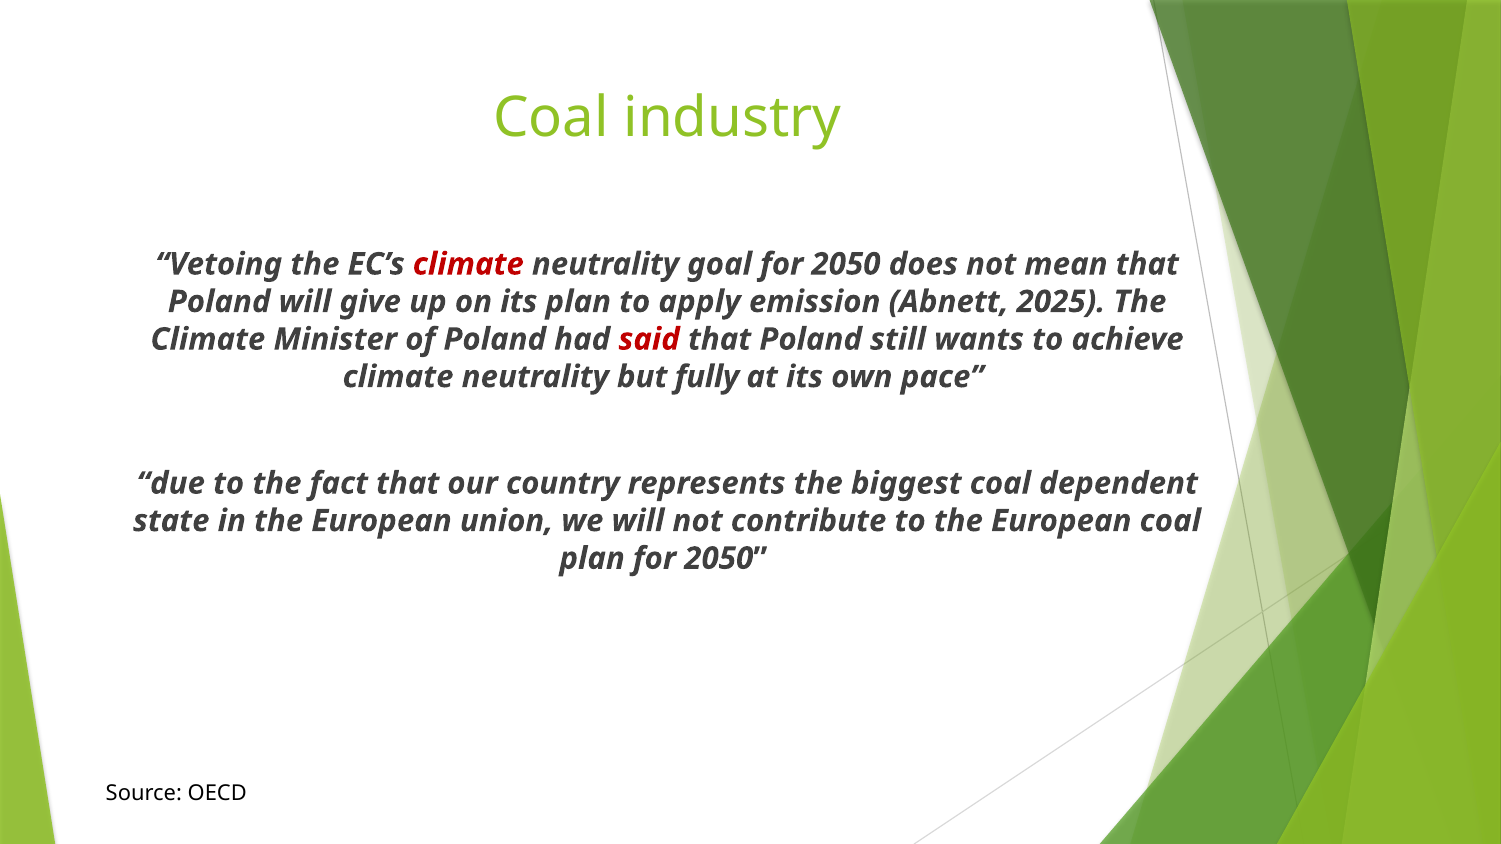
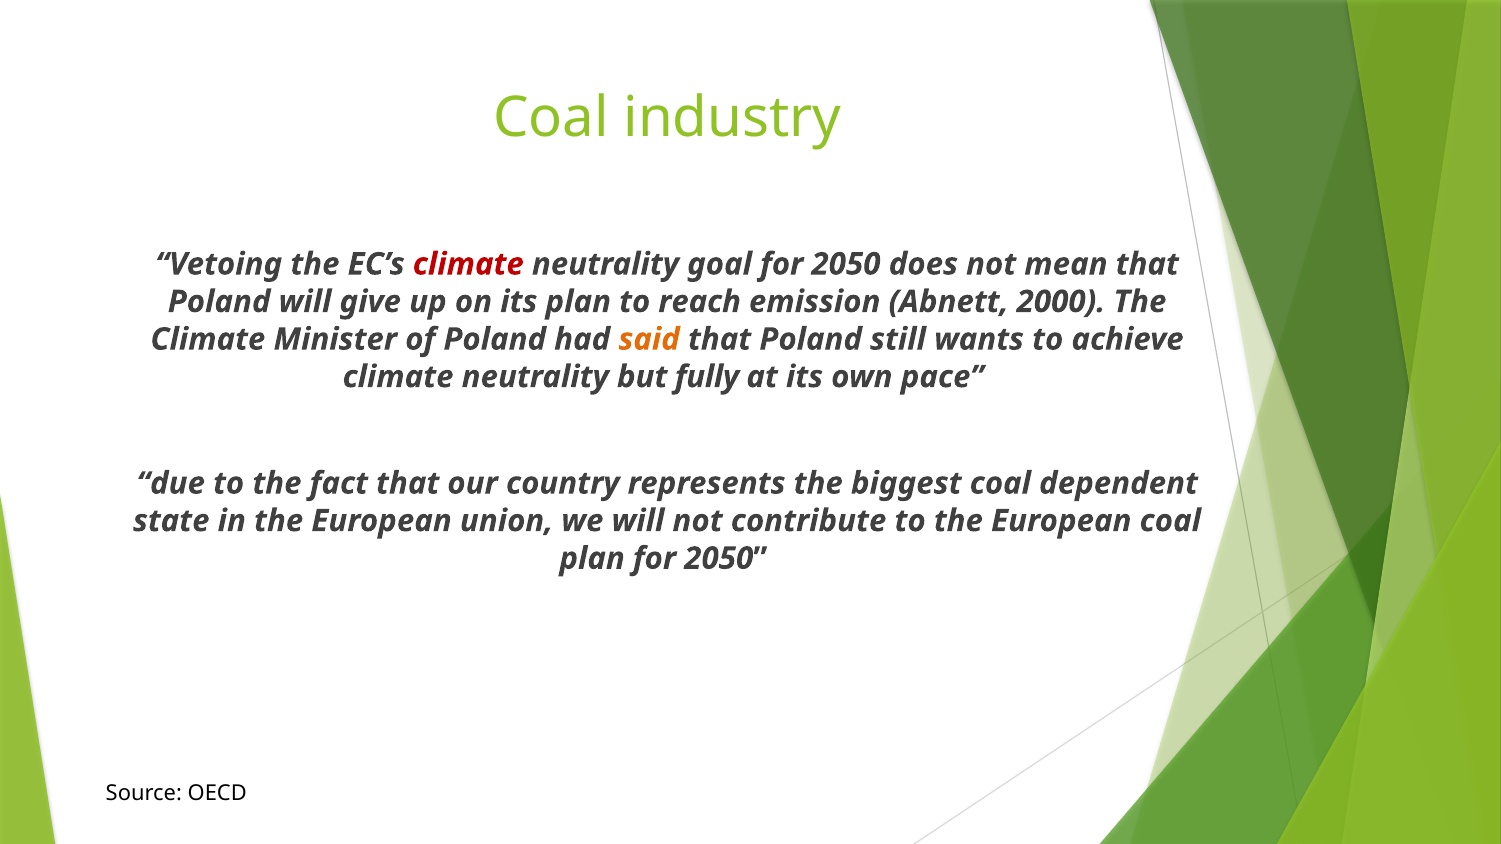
apply: apply -> reach
2025: 2025 -> 2000
said colour: red -> orange
